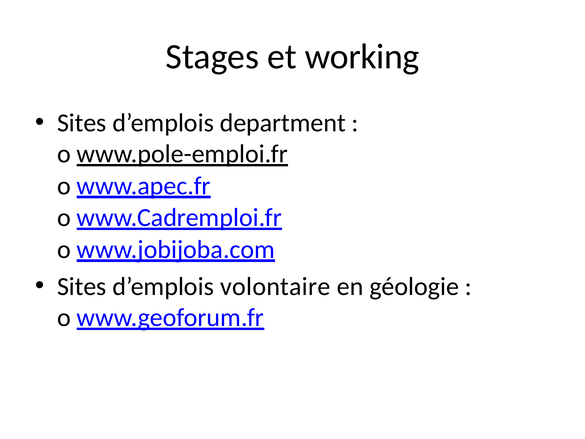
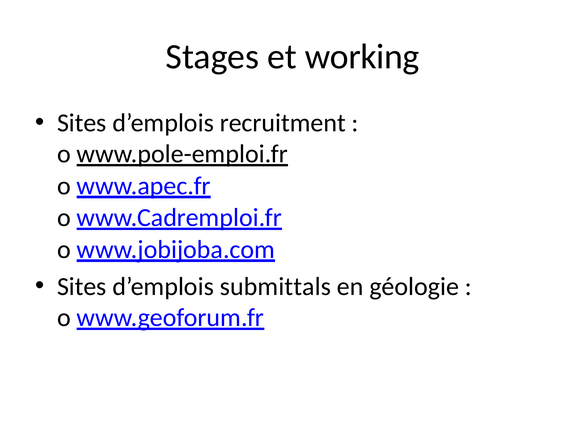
department: department -> recruitment
volontaire: volontaire -> submittals
